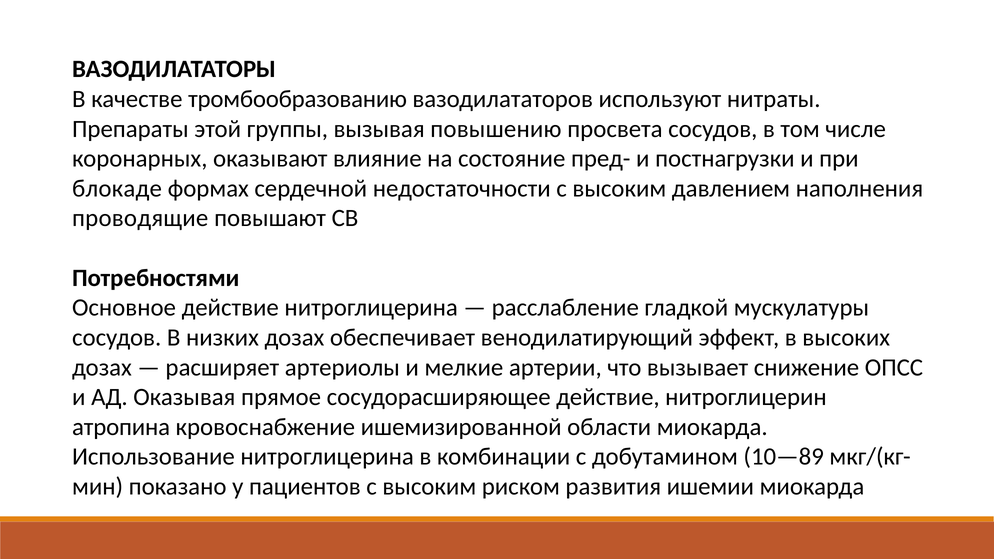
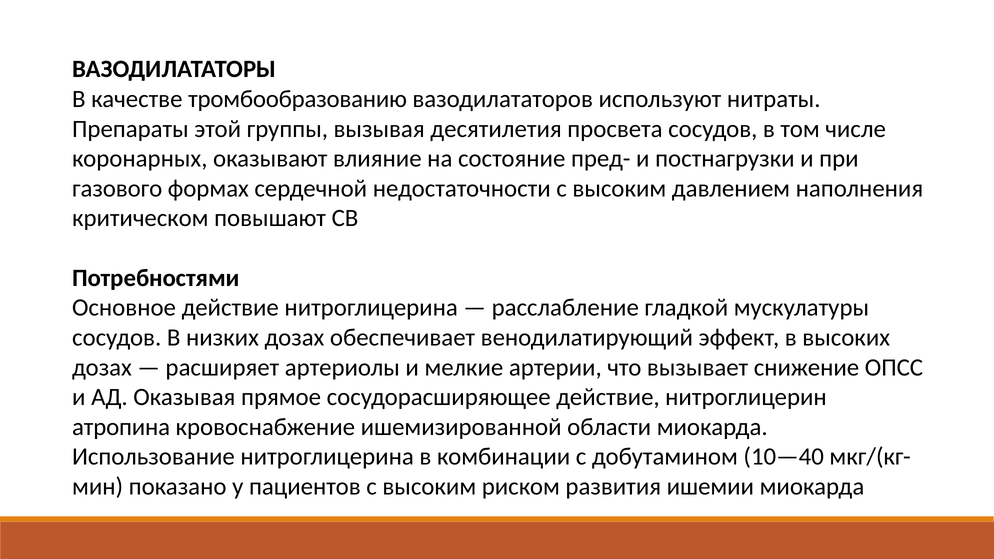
повышению: повышению -> десятилетия
блокаде: блокаде -> газового
проводящие: проводящие -> критическом
10—89: 10—89 -> 10—40
